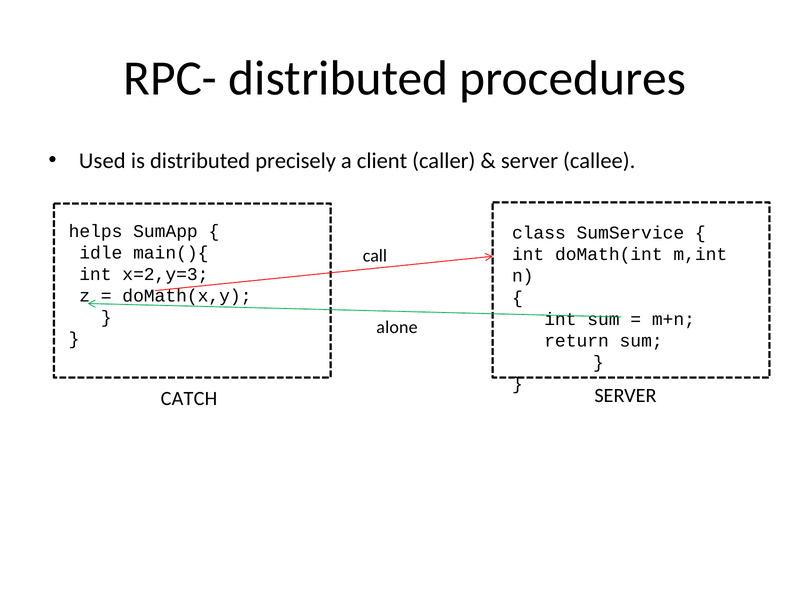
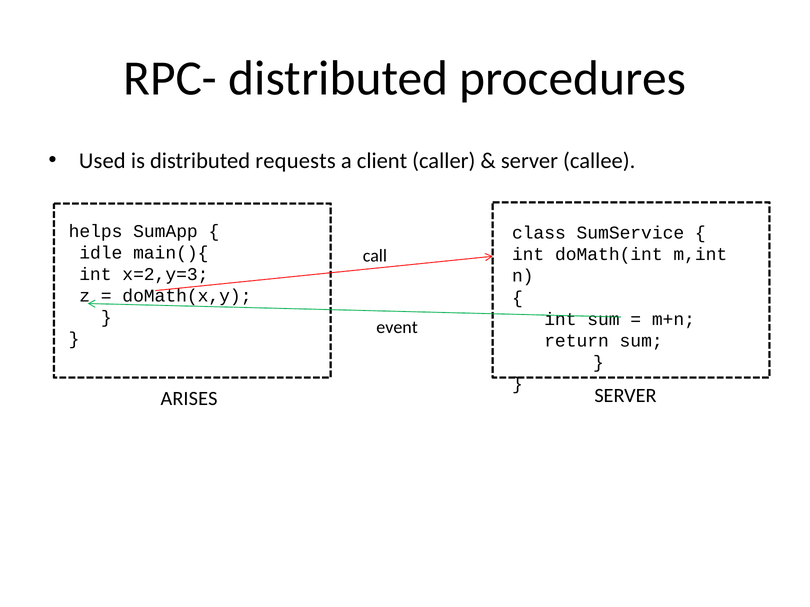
precisely: precisely -> requests
alone: alone -> event
CATCH: CATCH -> ARISES
